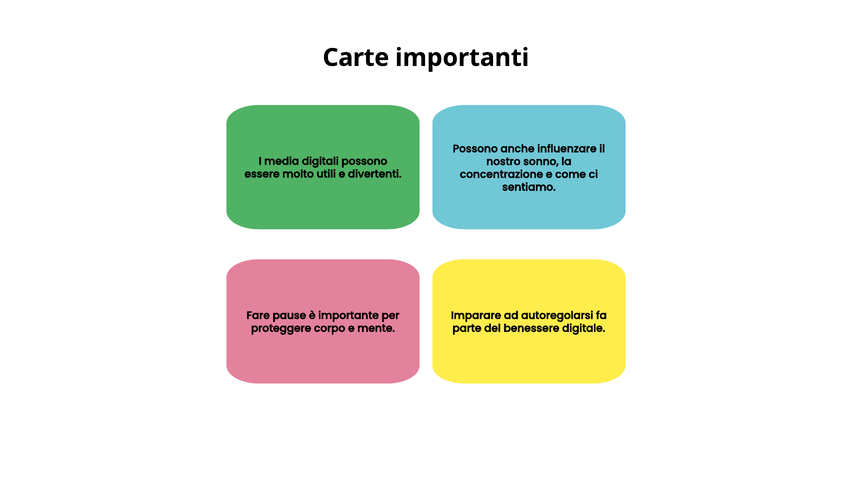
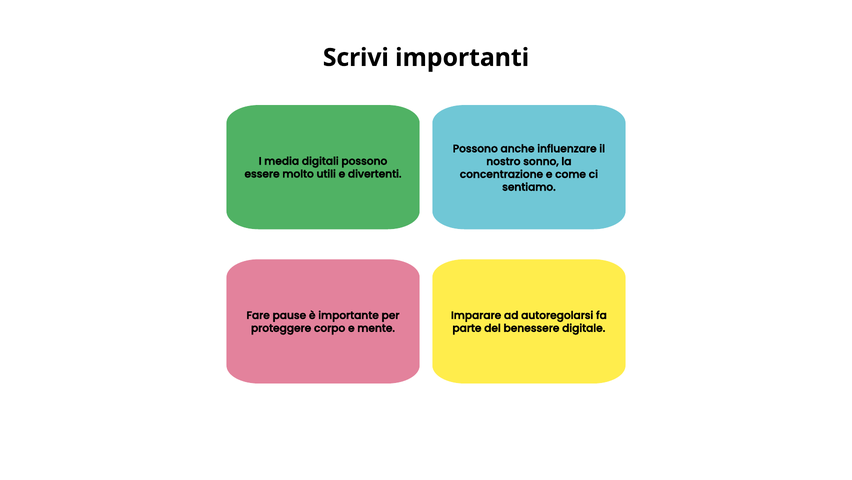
Carte: Carte -> Scrivi
